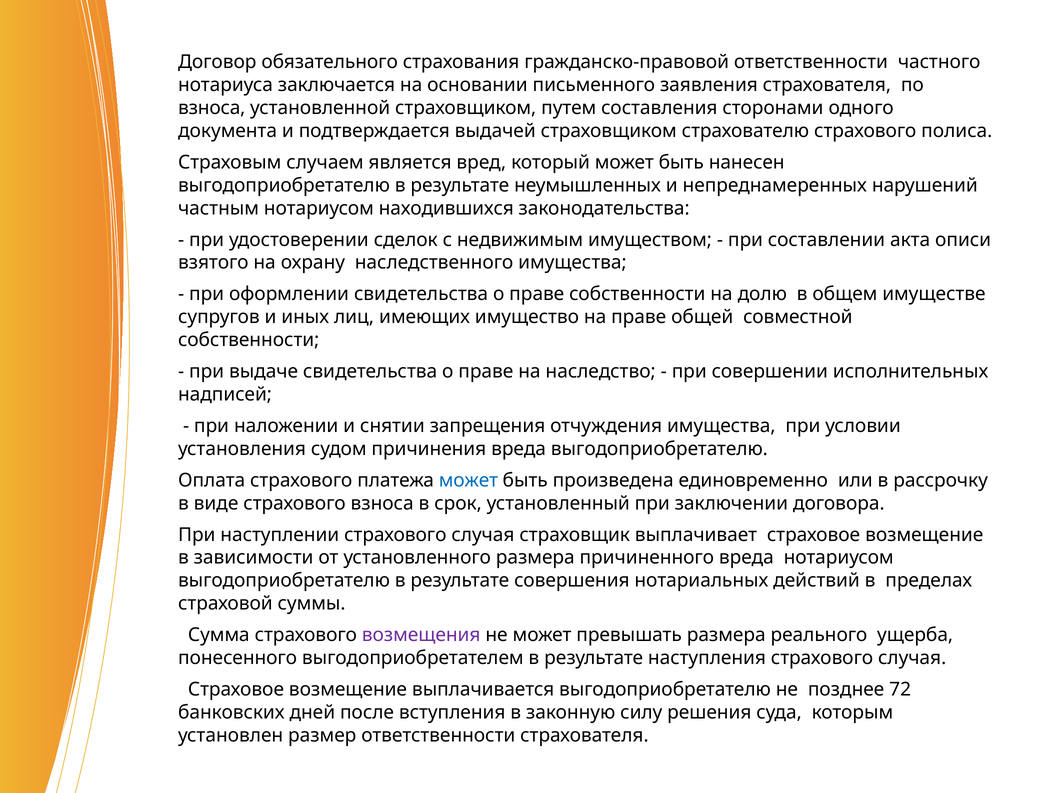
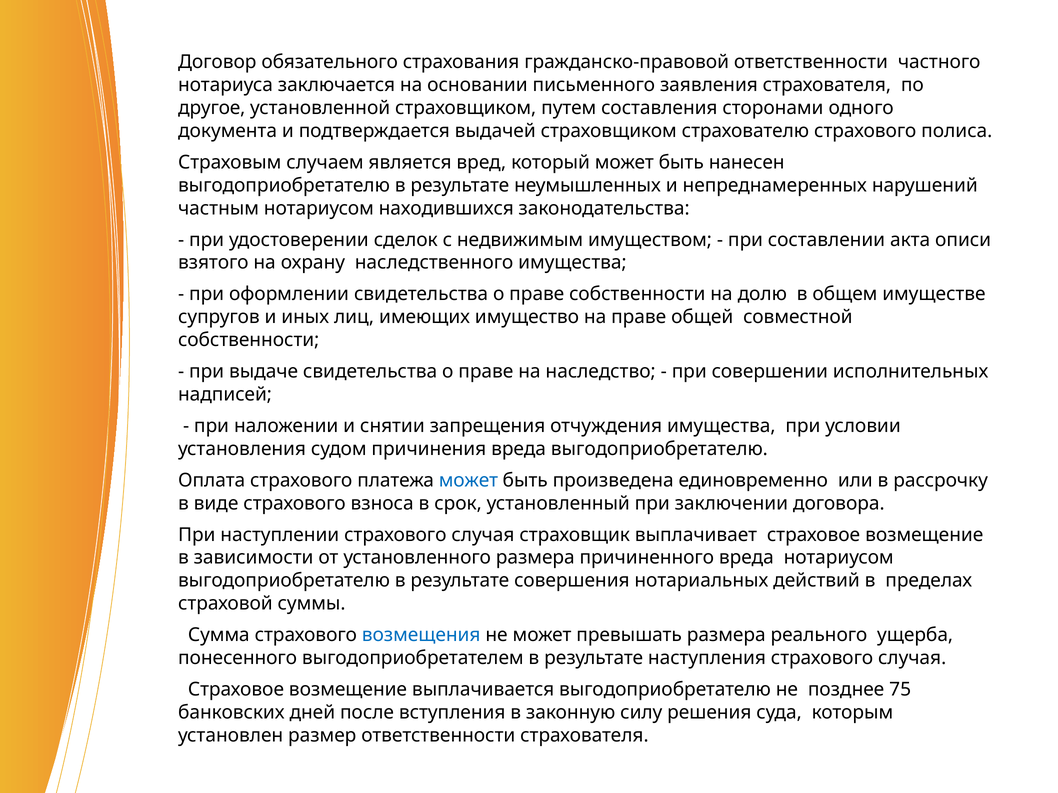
взноса at (212, 108): взноса -> другое
возмещения colour: purple -> blue
72: 72 -> 75
